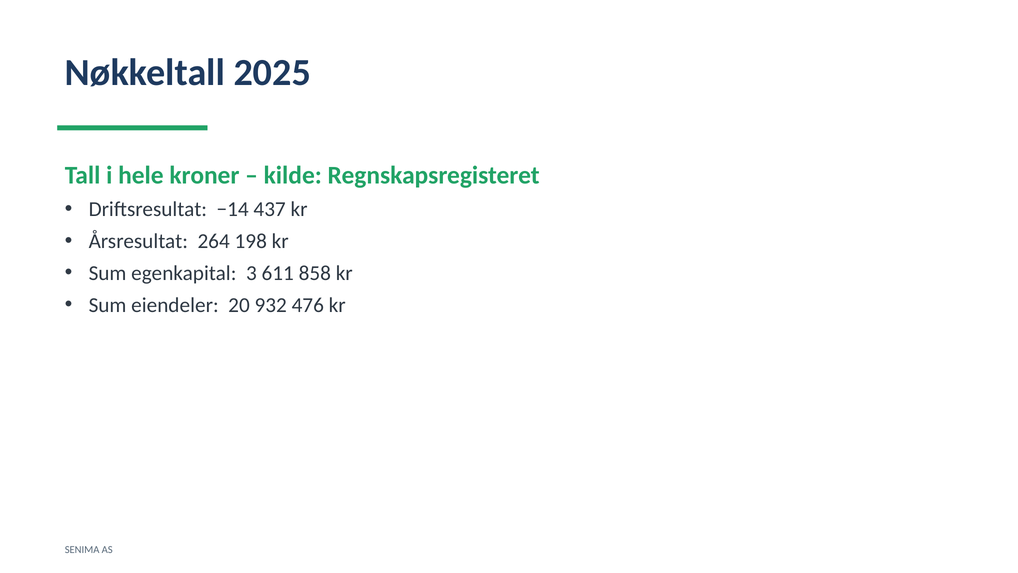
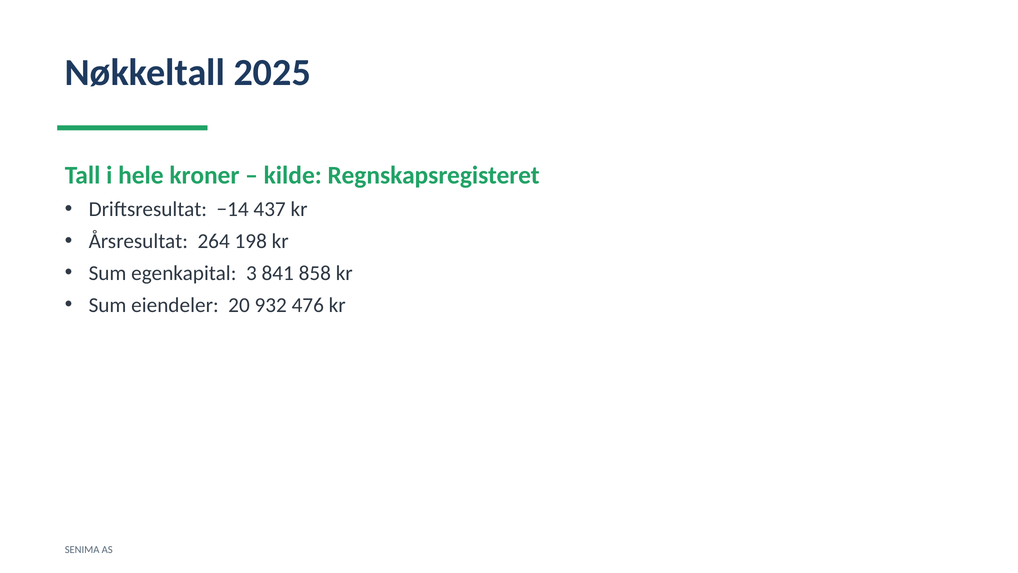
611: 611 -> 841
